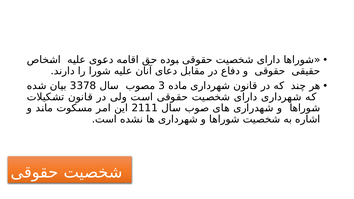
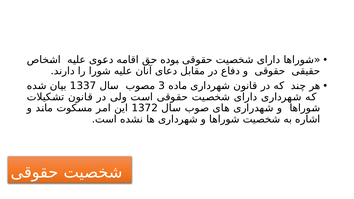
3378: 3378 -> 1337
2111: 2111 -> 1372
